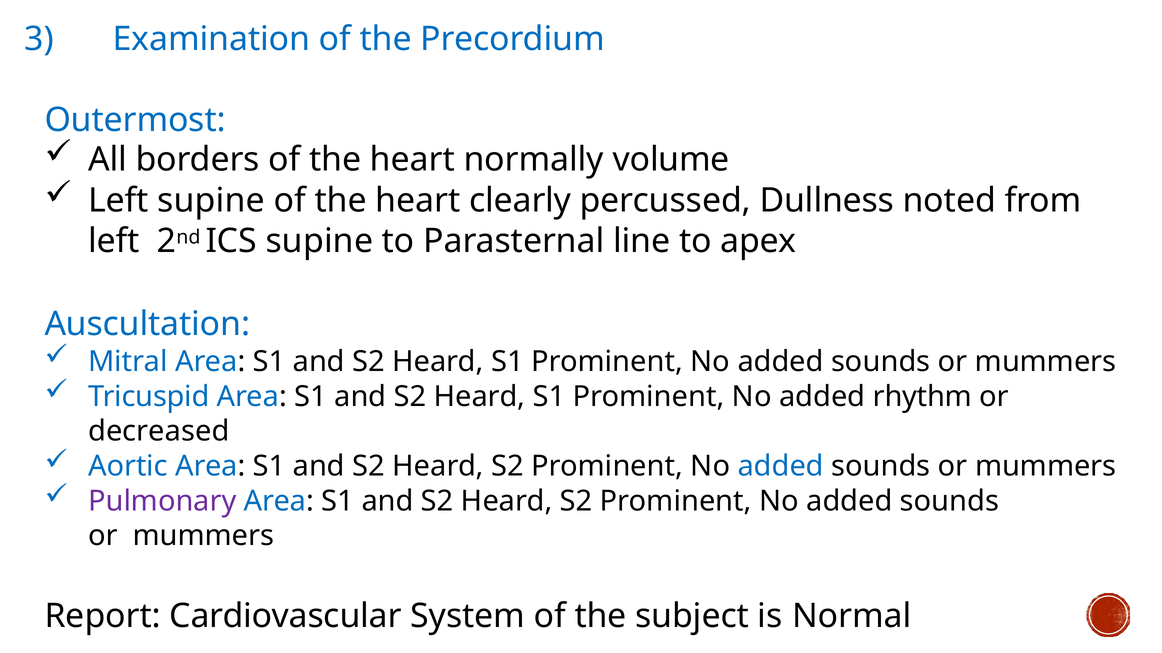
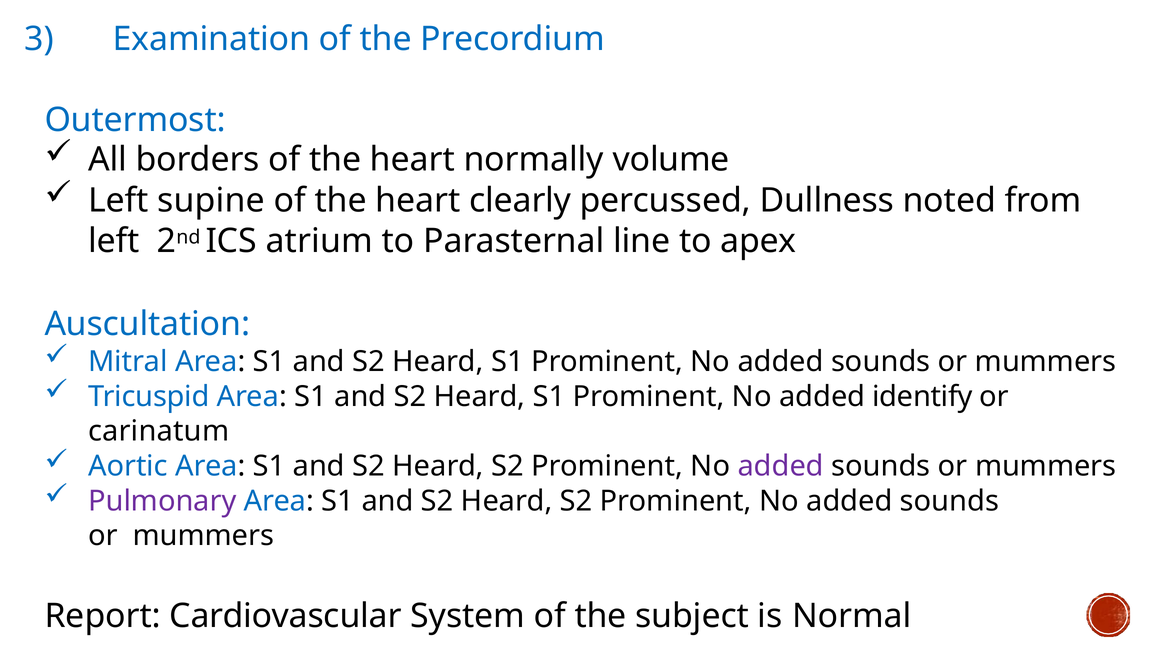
ICS supine: supine -> atrium
rhythm: rhythm -> identify
decreased: decreased -> carinatum
added at (781, 467) colour: blue -> purple
